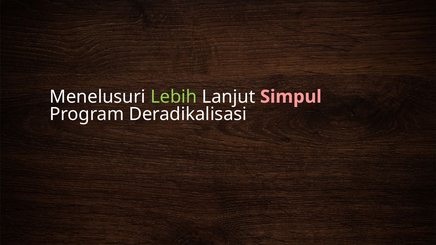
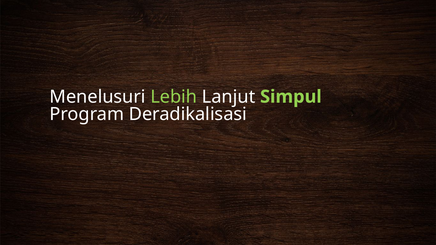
Simpul colour: pink -> light green
